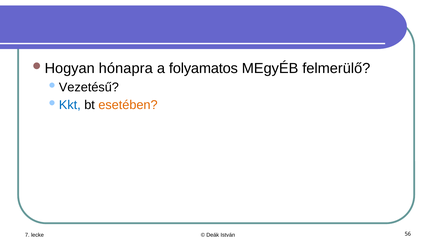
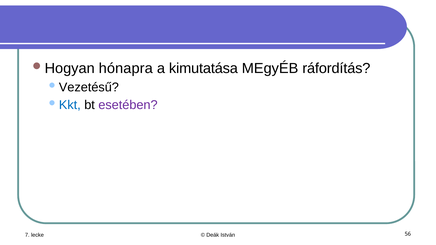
folyamatos: folyamatos -> kimutatása
felmerülő: felmerülő -> ráfordítás
esetében colour: orange -> purple
